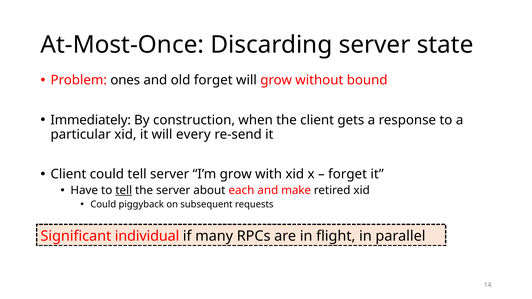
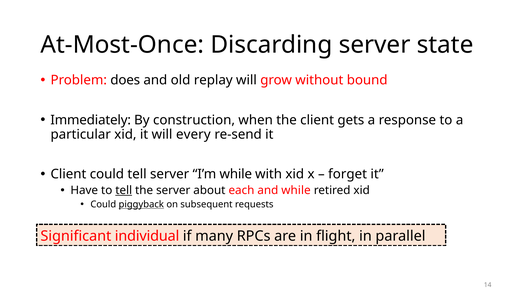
ones: ones -> does
old forget: forget -> replay
I’m grow: grow -> while
and make: make -> while
piggyback underline: none -> present
